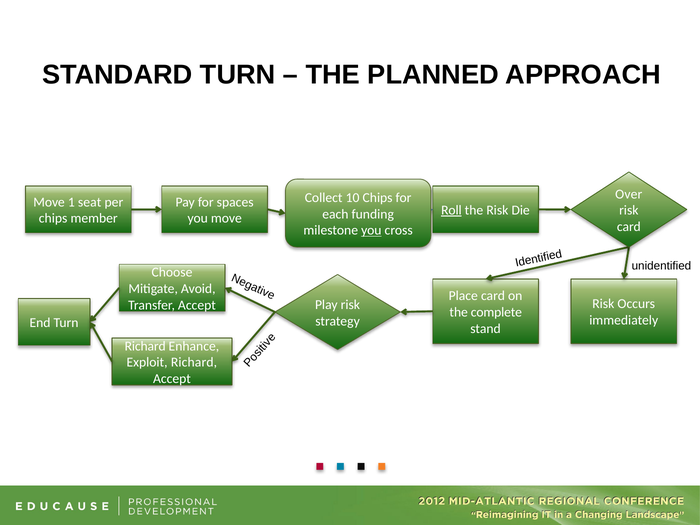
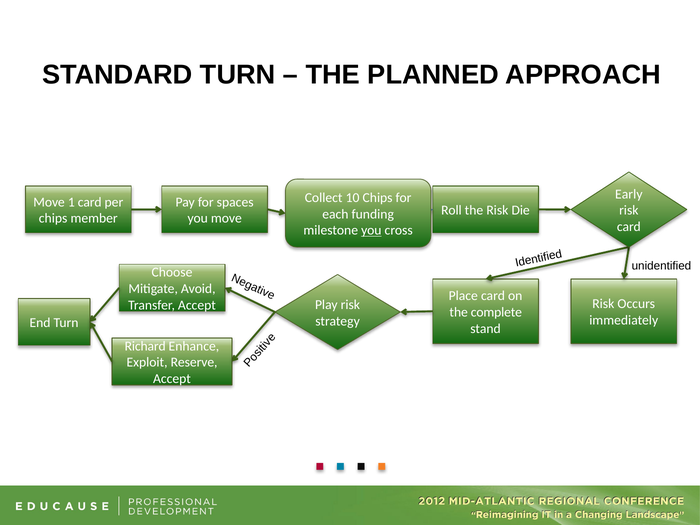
Over: Over -> Early
1 seat: seat -> card
Roll underline: present -> none
Exploit Richard: Richard -> Reserve
